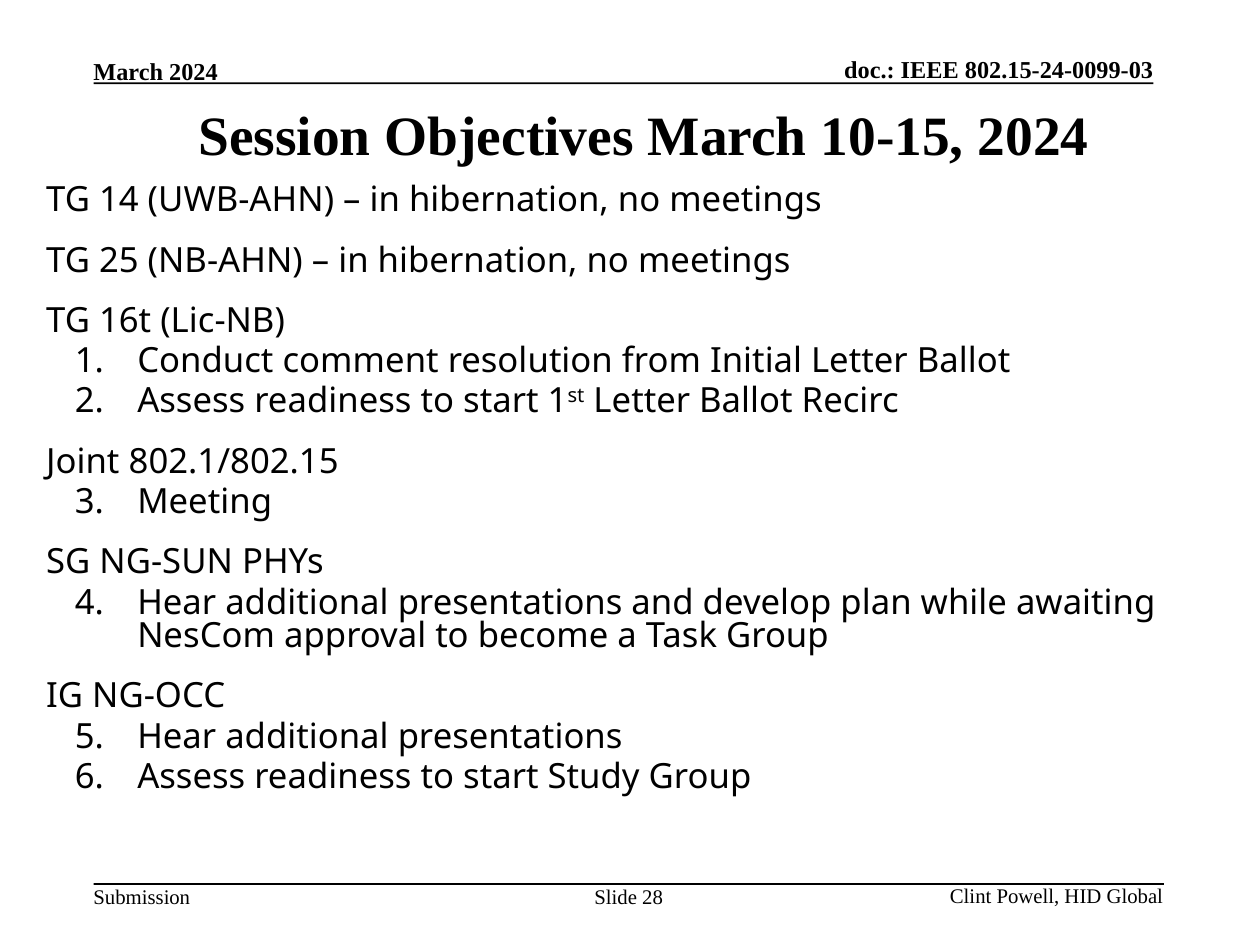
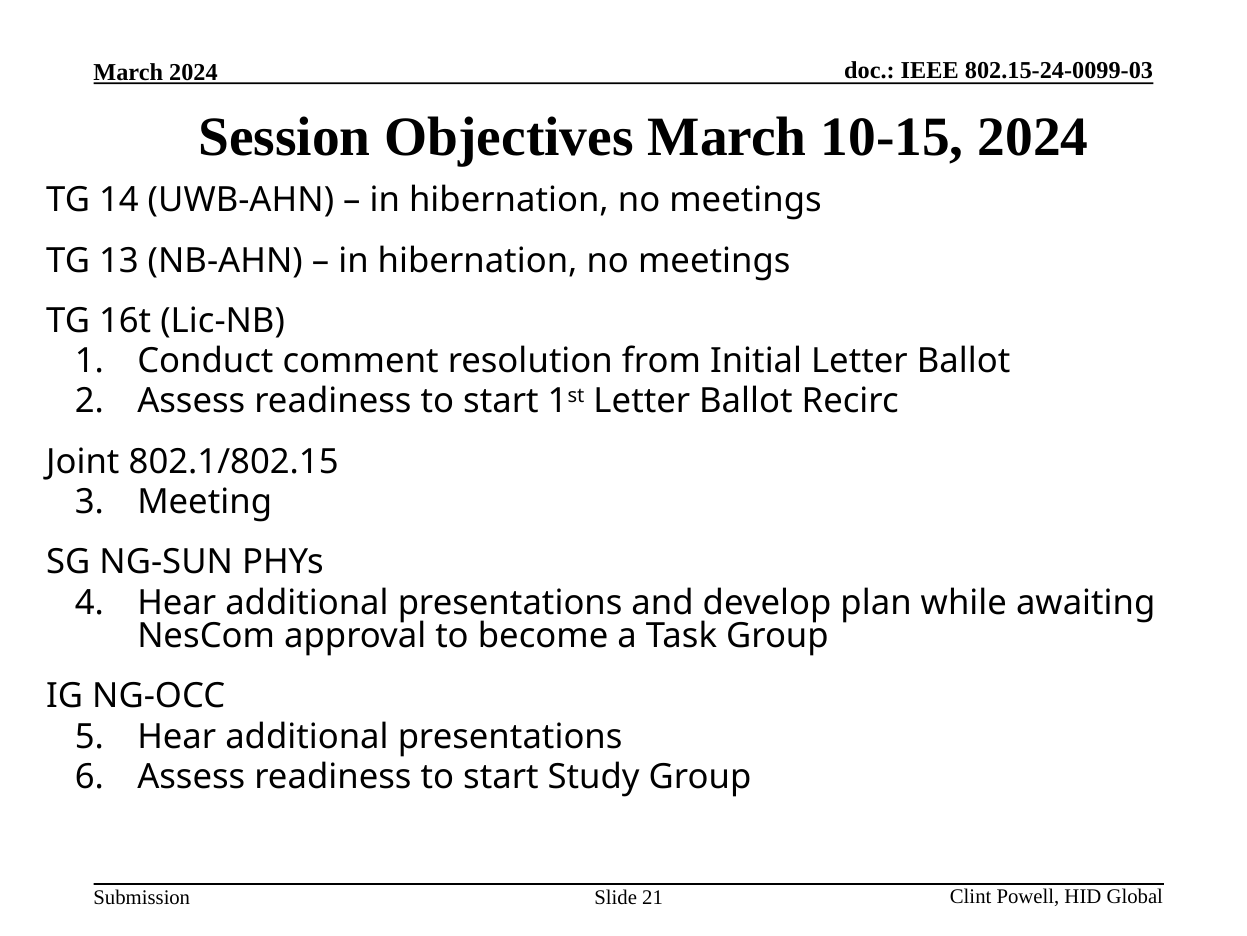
25: 25 -> 13
28: 28 -> 21
